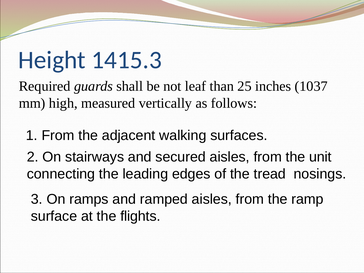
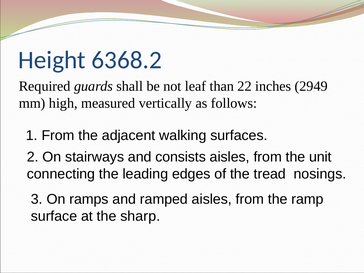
1415.3: 1415.3 -> 6368.2
25: 25 -> 22
1037: 1037 -> 2949
secured: secured -> consists
flights: flights -> sharp
